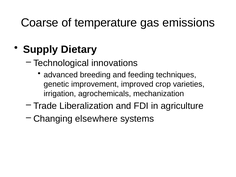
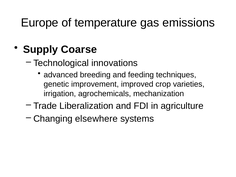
Coarse: Coarse -> Europe
Dietary: Dietary -> Coarse
